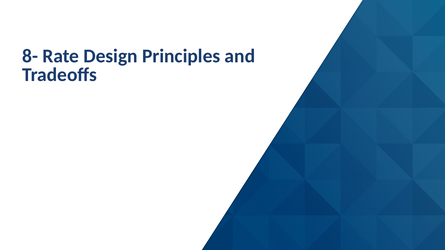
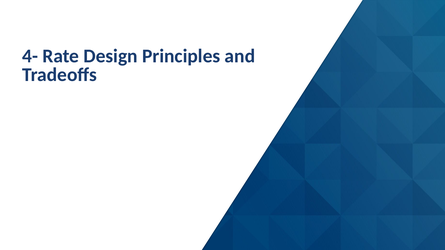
8-: 8- -> 4-
